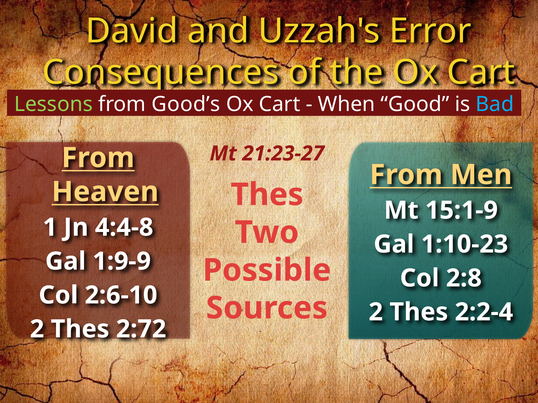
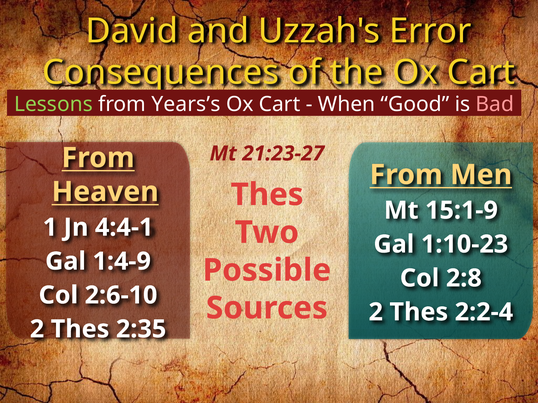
Good’s: Good’s -> Years’s
Bad colour: light blue -> pink
4:4-8: 4:4-8 -> 4:4-1
1:9-9: 1:9-9 -> 1:4-9
2:72: 2:72 -> 2:35
